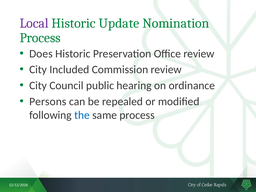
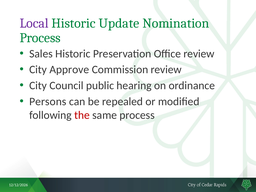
Does: Does -> Sales
Included: Included -> Approve
the colour: blue -> red
